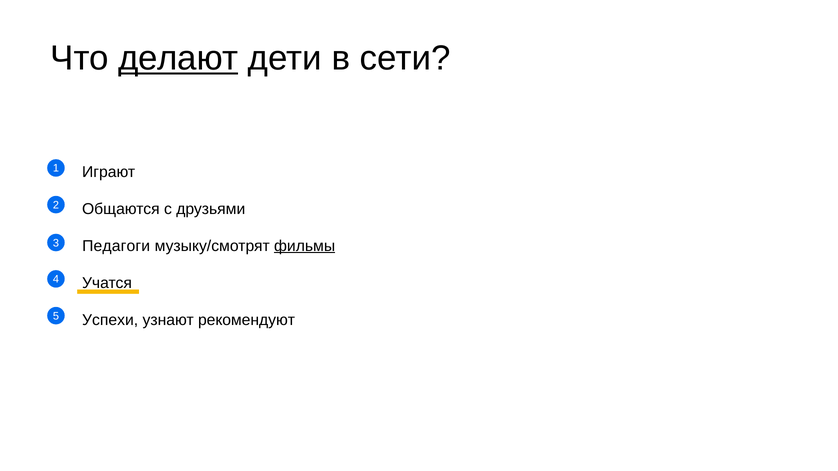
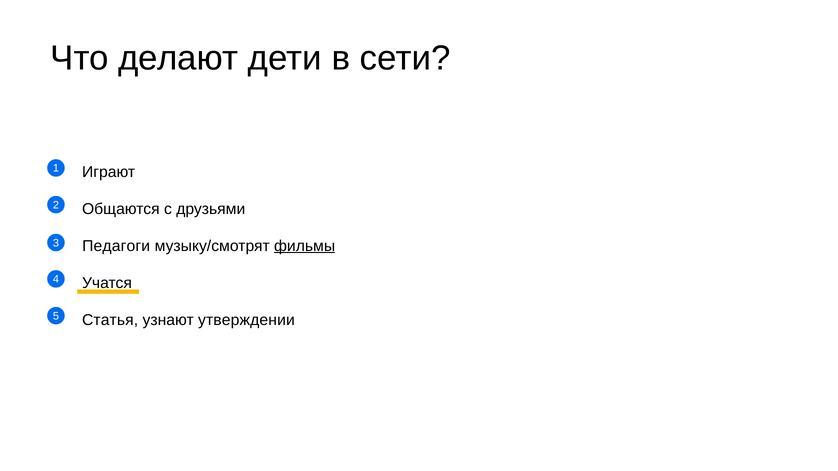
делают underline: present -> none
Успехи: Успехи -> Статья
рекомендуют: рекомендуют -> утверждении
